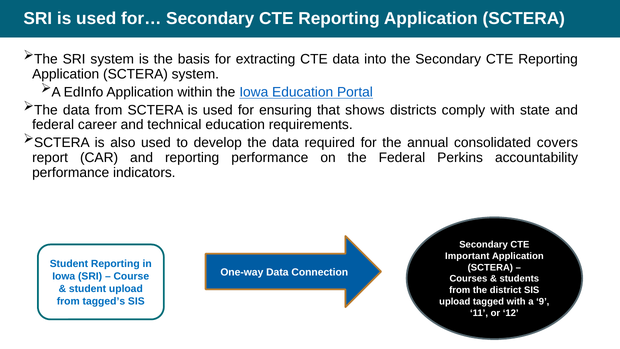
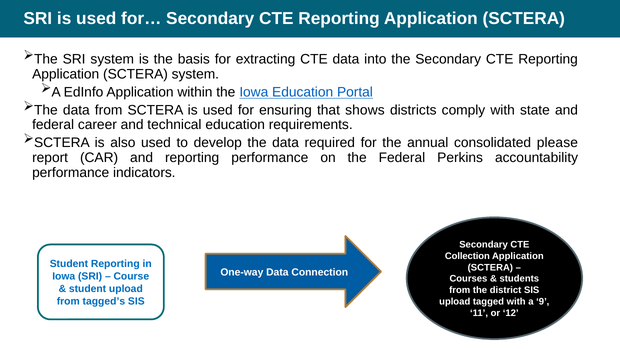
covers: covers -> please
Important: Important -> Collection
